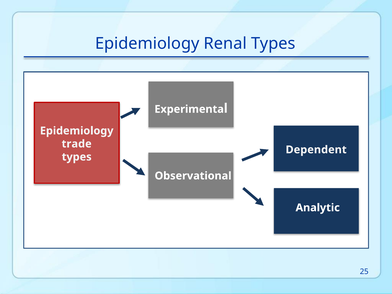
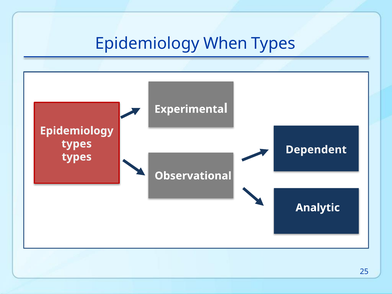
Renal: Renal -> When
trade at (77, 144): trade -> types
